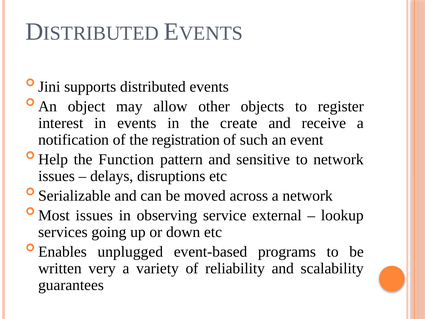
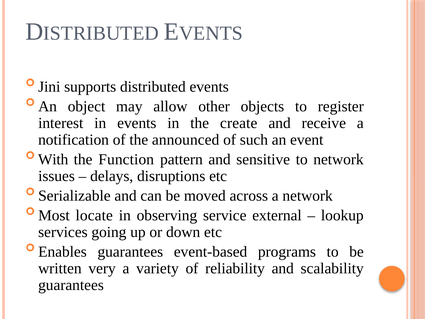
registration: registration -> announced
Help: Help -> With
Most issues: issues -> locate
Enables unplugged: unplugged -> guarantees
